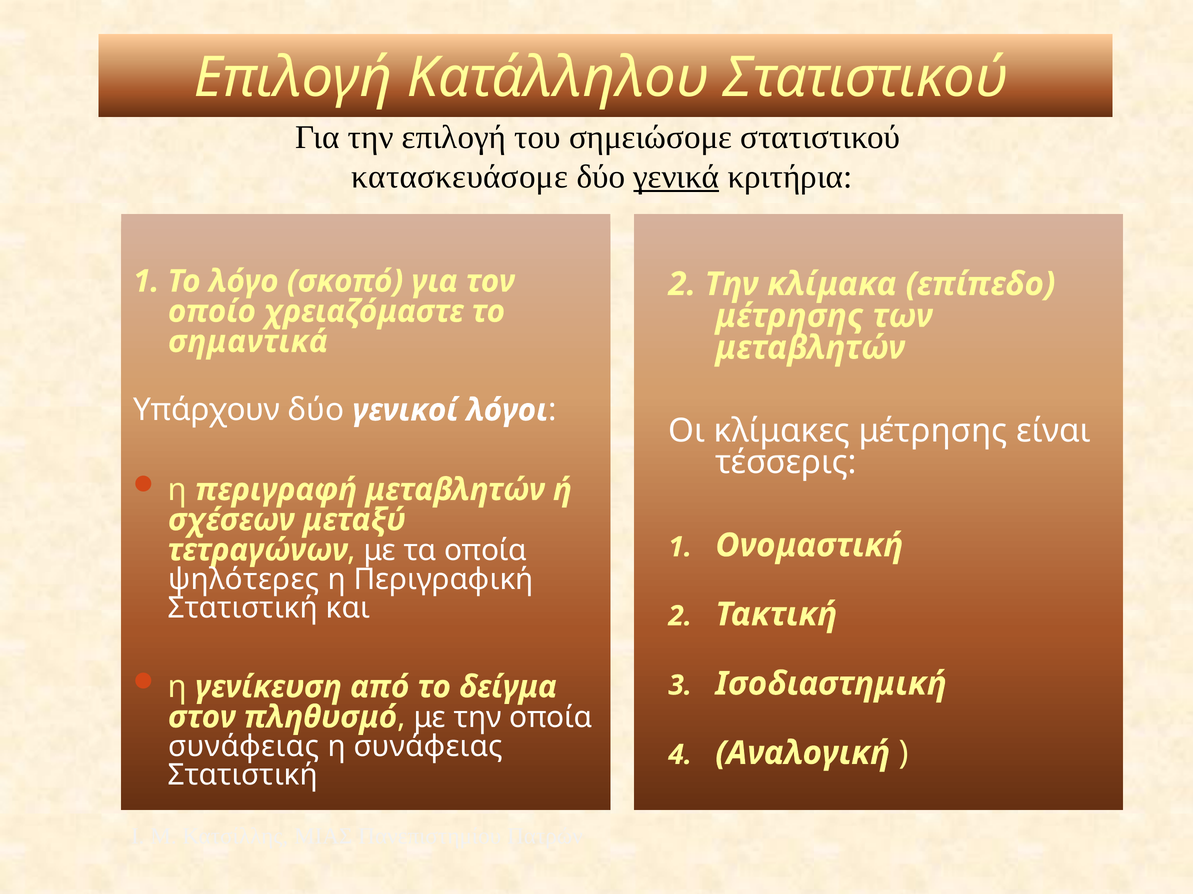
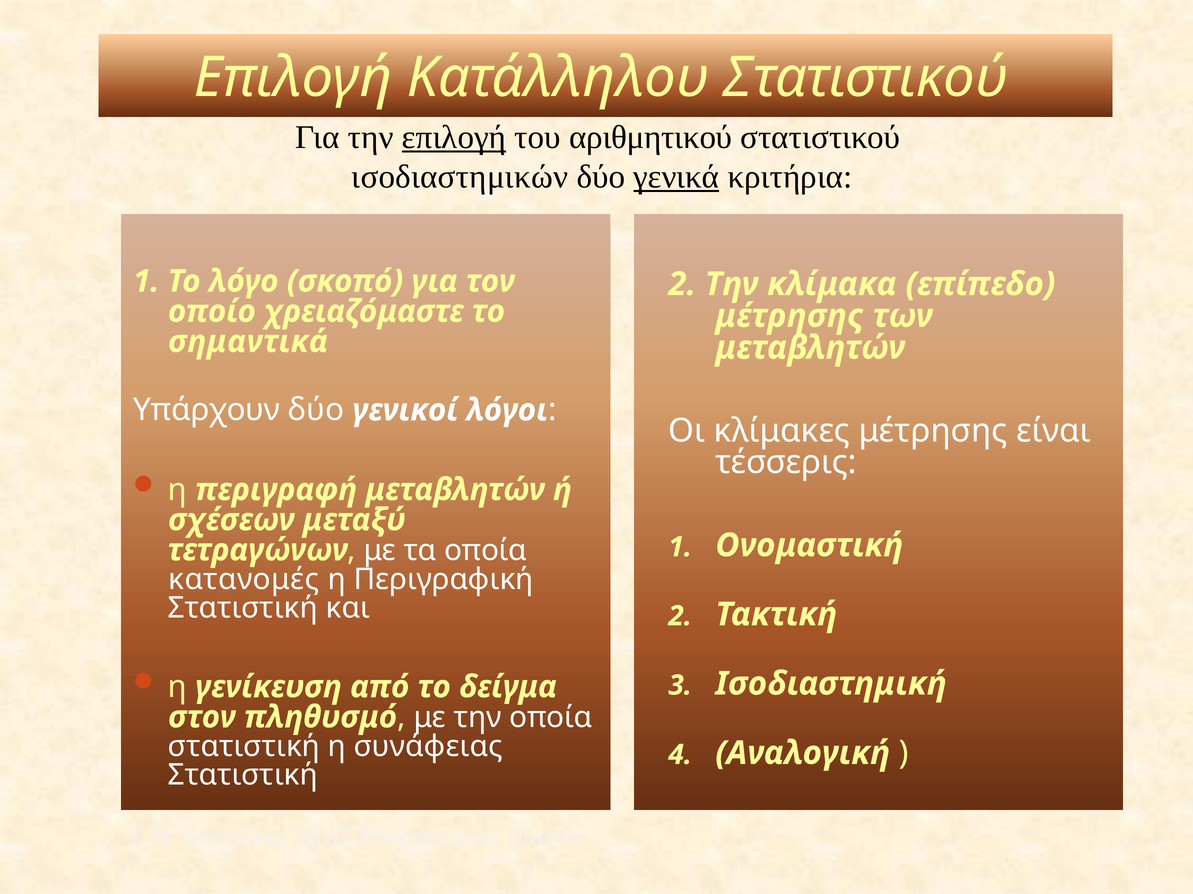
επιλογή at (454, 137) underline: none -> present
σημειώσομε: σημειώσομε -> αριθμητικού
κατασκευάσομε: κατασκευάσομε -> ισοδιαστημικών
ψηλότερες: ψηλότερες -> κατανομές
συνάφειας at (244, 747): συνάφειας -> στατιστική
